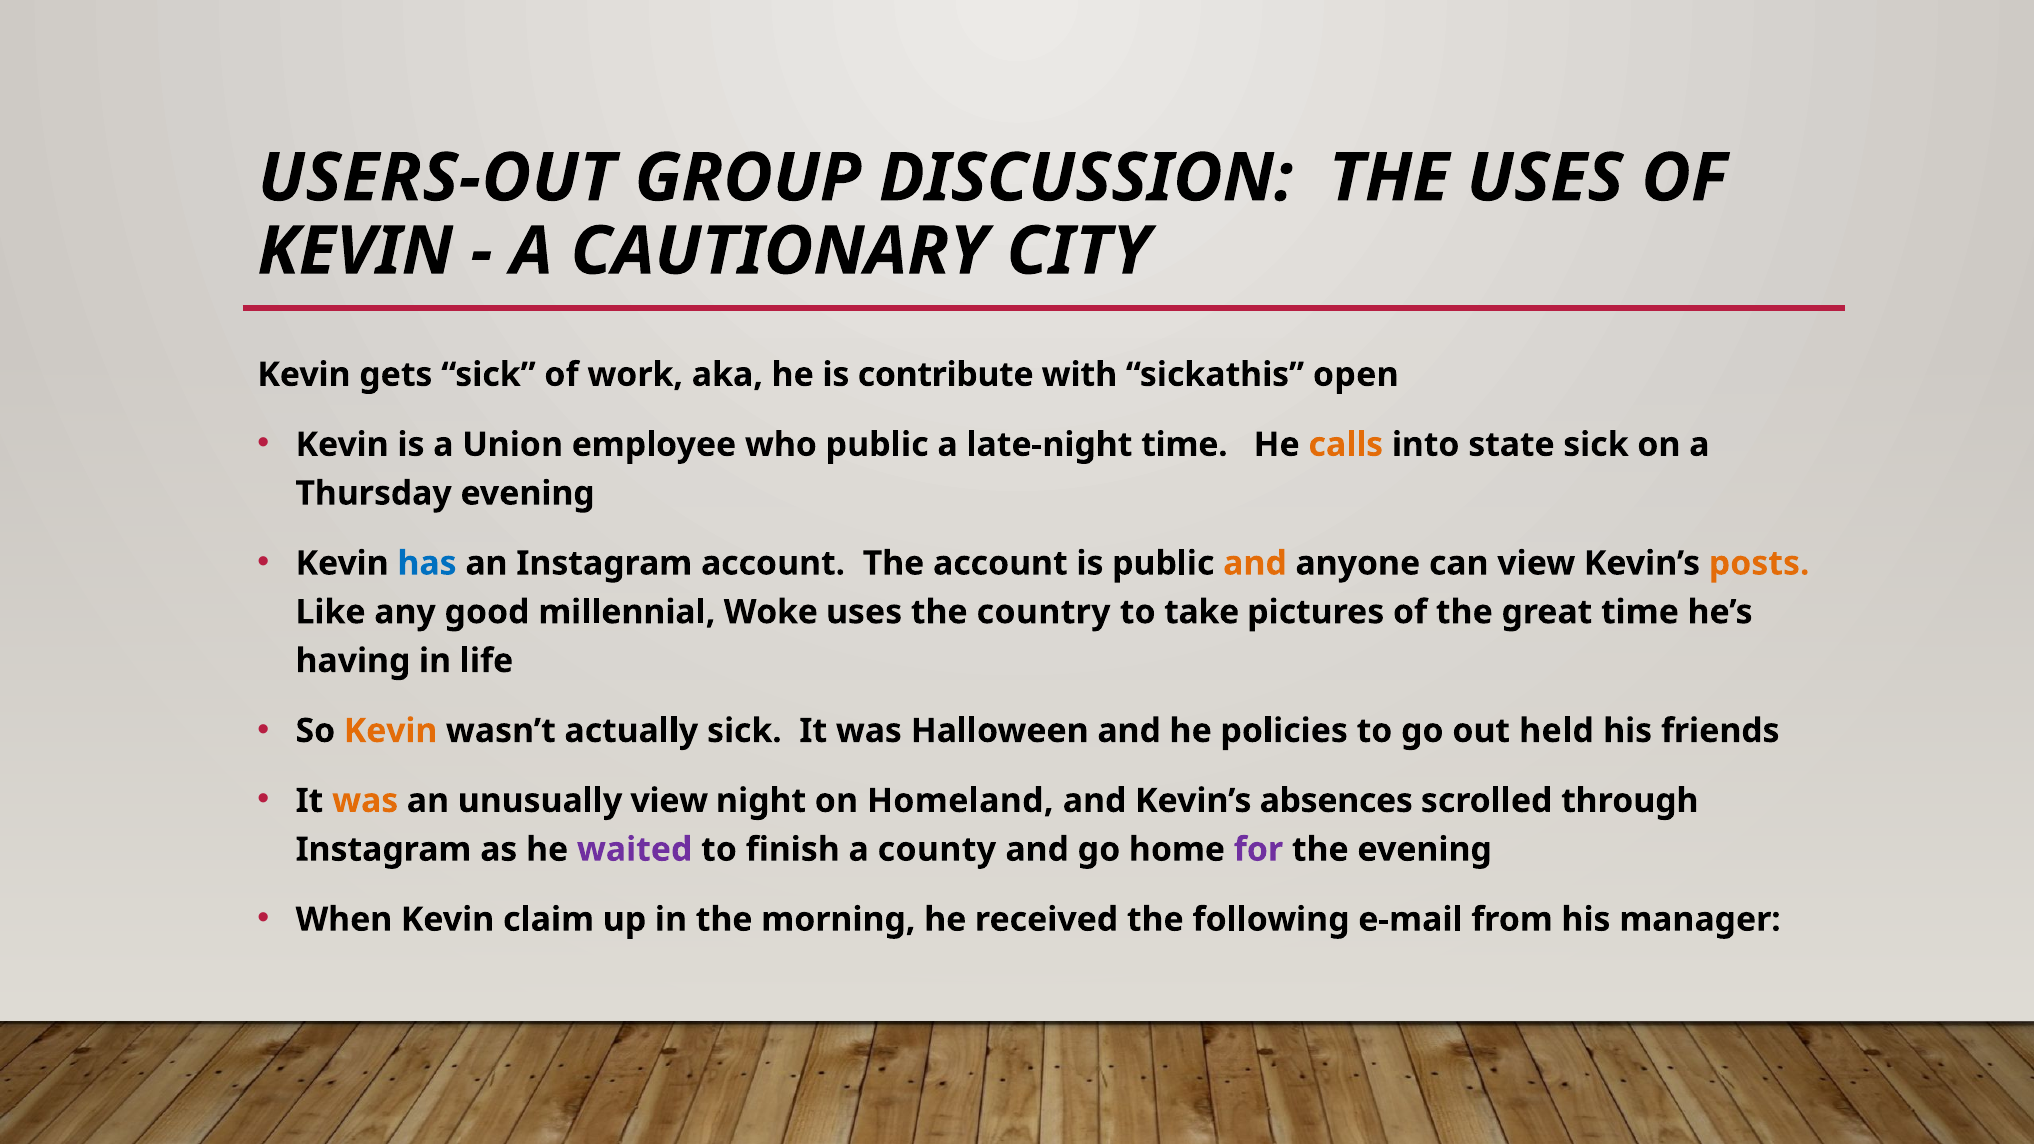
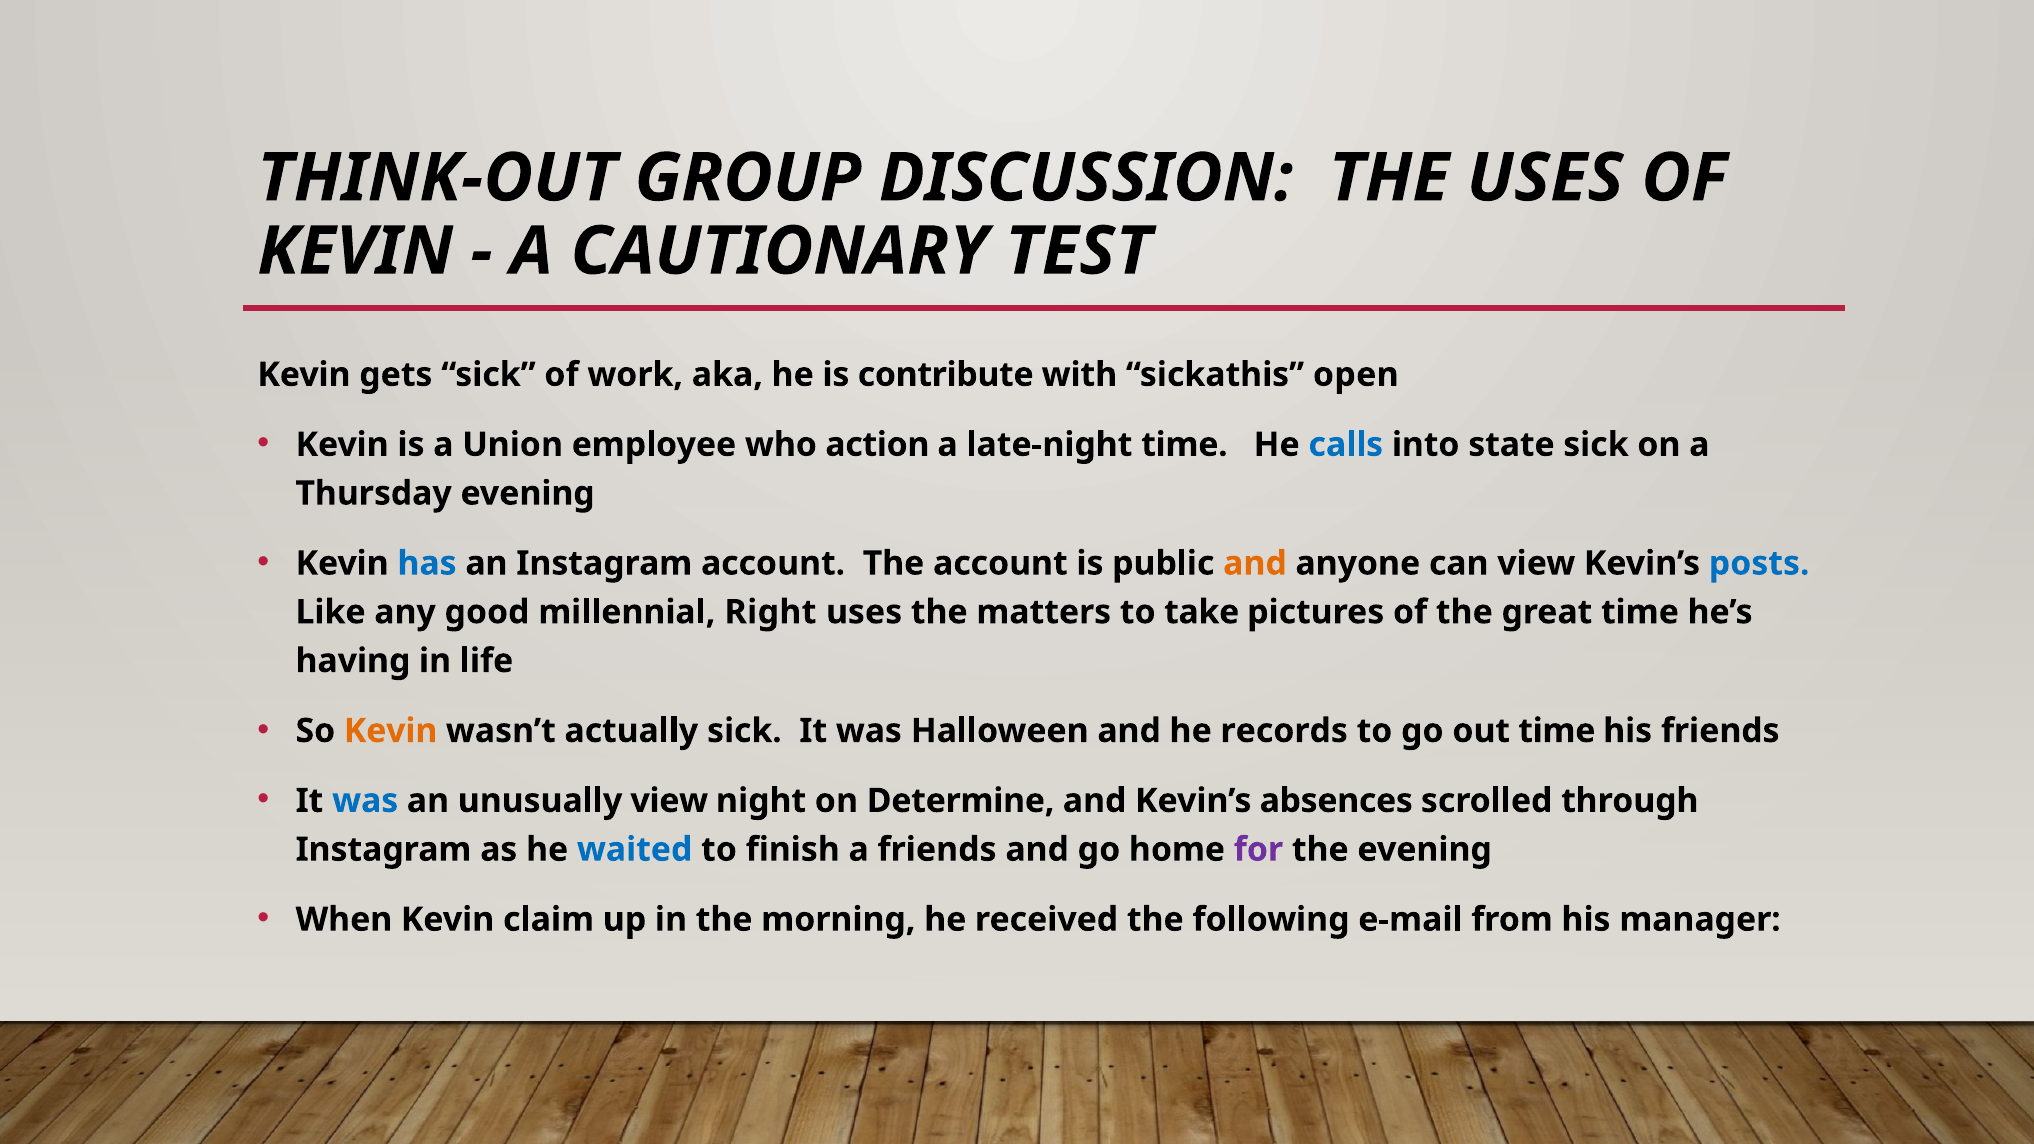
USERS-OUT: USERS-OUT -> THINK-OUT
CITY: CITY -> TEST
who public: public -> action
calls colour: orange -> blue
posts colour: orange -> blue
Woke: Woke -> Right
country: country -> matters
policies: policies -> records
out held: held -> time
was at (365, 801) colour: orange -> blue
Homeland: Homeland -> Determine
waited colour: purple -> blue
a county: county -> friends
